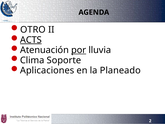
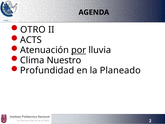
ACTS underline: present -> none
Soporte: Soporte -> Nuestro
Aplicaciones: Aplicaciones -> Profundidad
